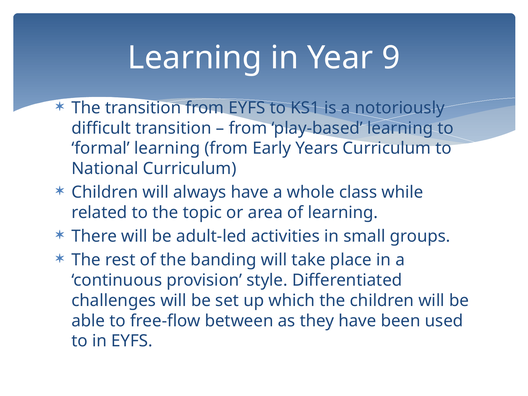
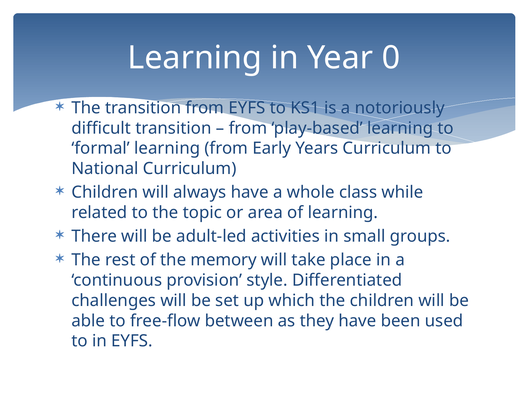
9: 9 -> 0
banding: banding -> memory
